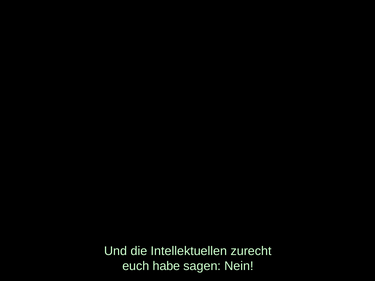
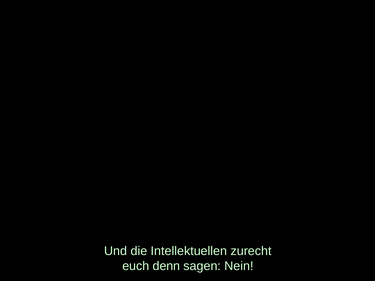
habe: habe -> denn
